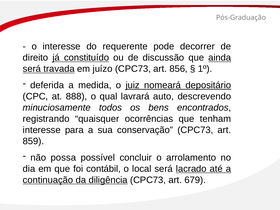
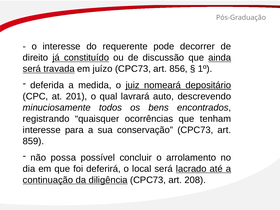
888: 888 -> 201
contábil: contábil -> deferirá
679: 679 -> 208
